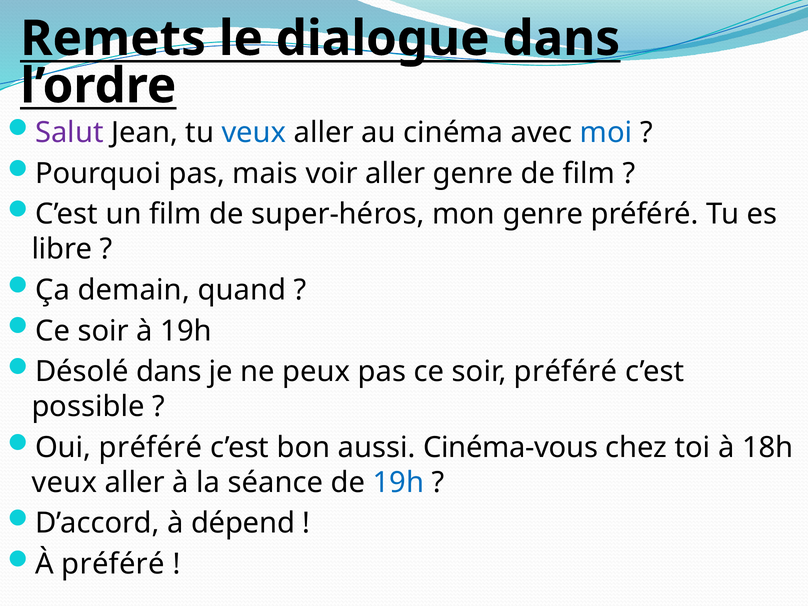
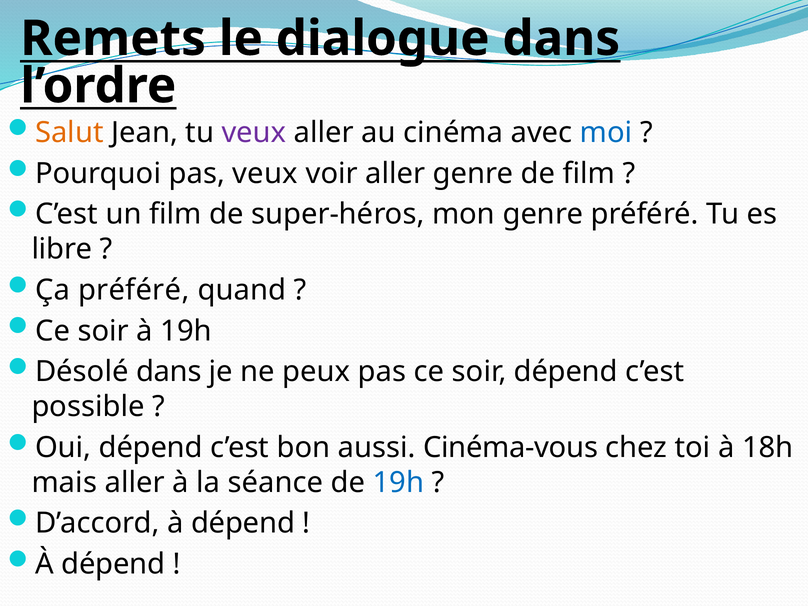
Salut colour: purple -> orange
veux at (254, 133) colour: blue -> purple
pas mais: mais -> veux
Ça demain: demain -> préféré
soir préféré: préféré -> dépend
Oui préféré: préféré -> dépend
veux at (64, 483): veux -> mais
préféré at (113, 564): préféré -> dépend
